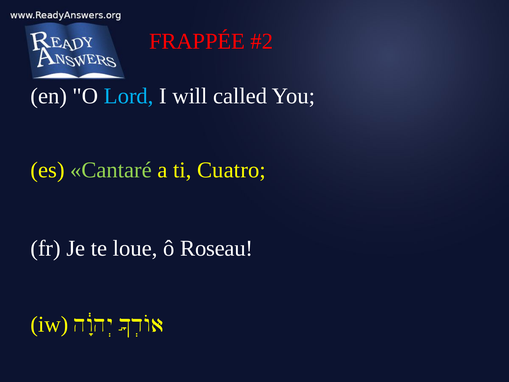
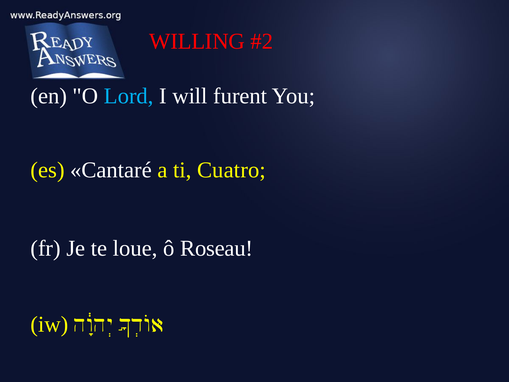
FRAPPÉE: FRAPPÉE -> WILLING
called: called -> furent
Cantaré colour: light green -> white
